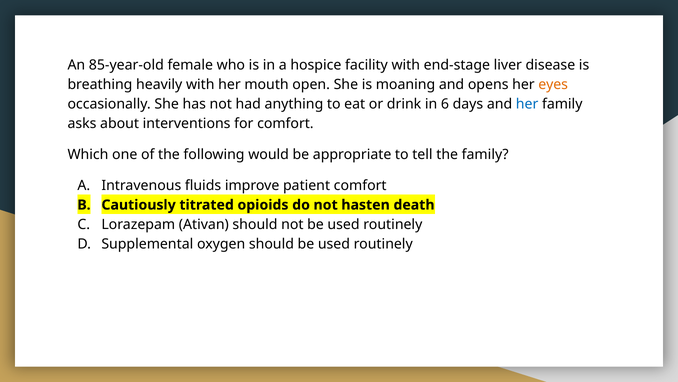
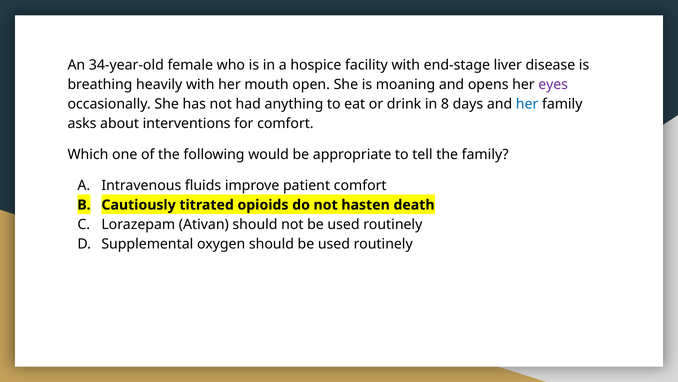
85-year-old: 85-year-old -> 34-year-old
eyes colour: orange -> purple
6: 6 -> 8
